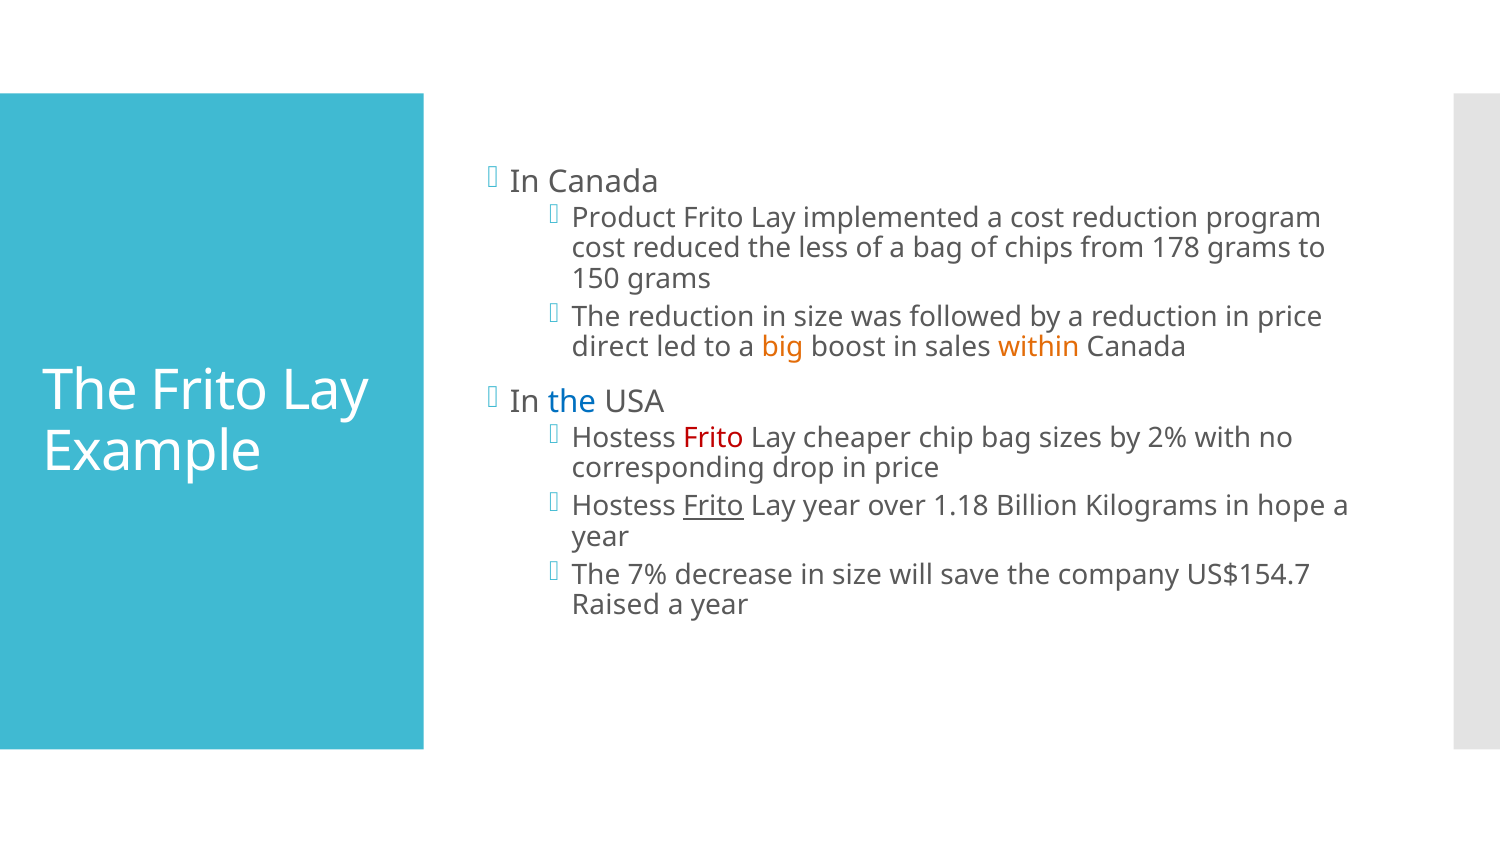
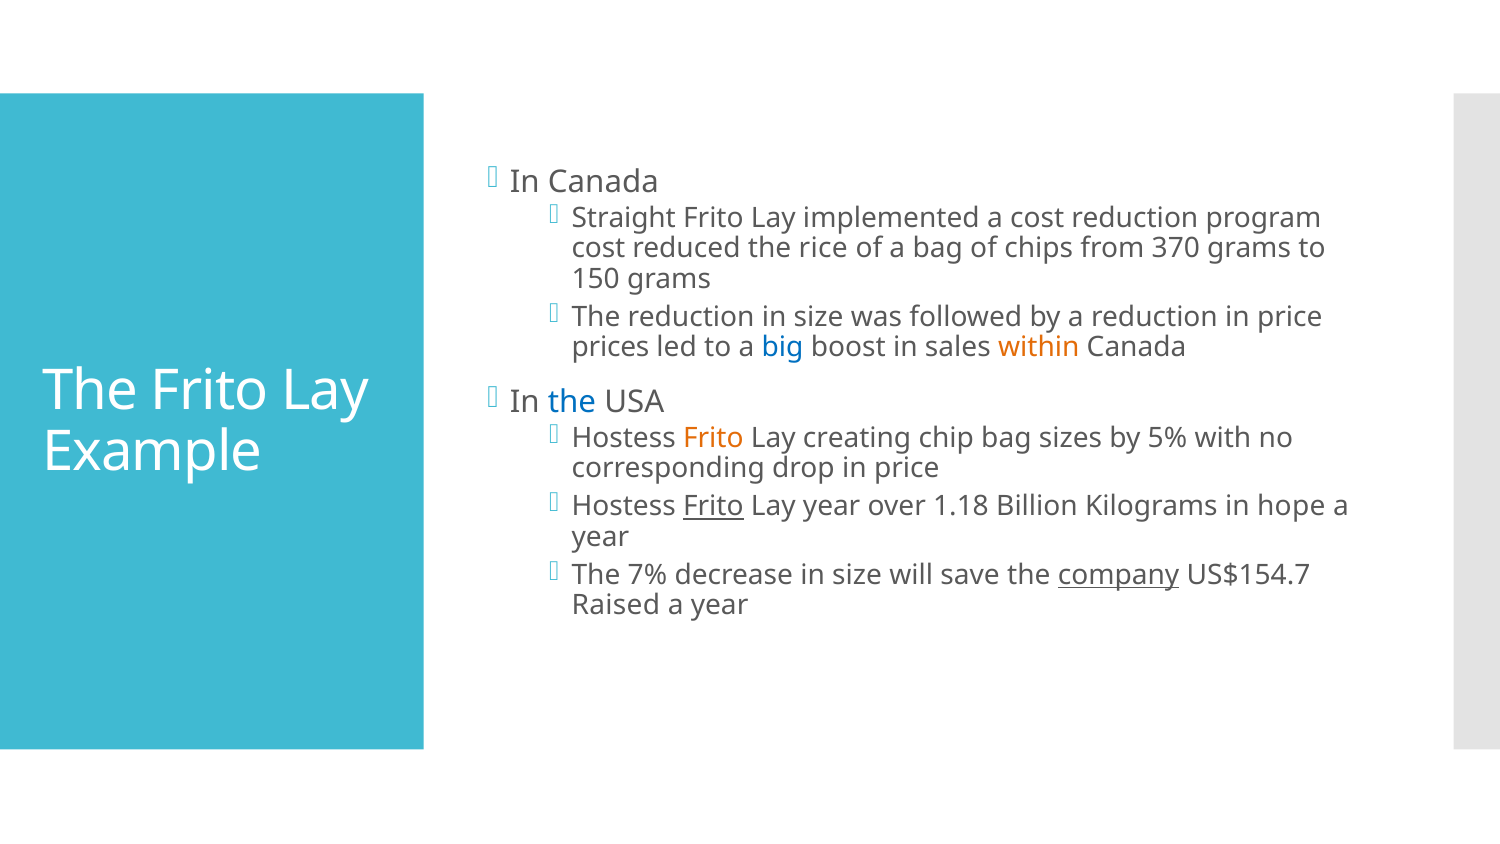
Product: Product -> Straight
less: less -> rice
178: 178 -> 370
direct: direct -> prices
big colour: orange -> blue
Frito at (713, 438) colour: red -> orange
cheaper: cheaper -> creating
2%: 2% -> 5%
company underline: none -> present
